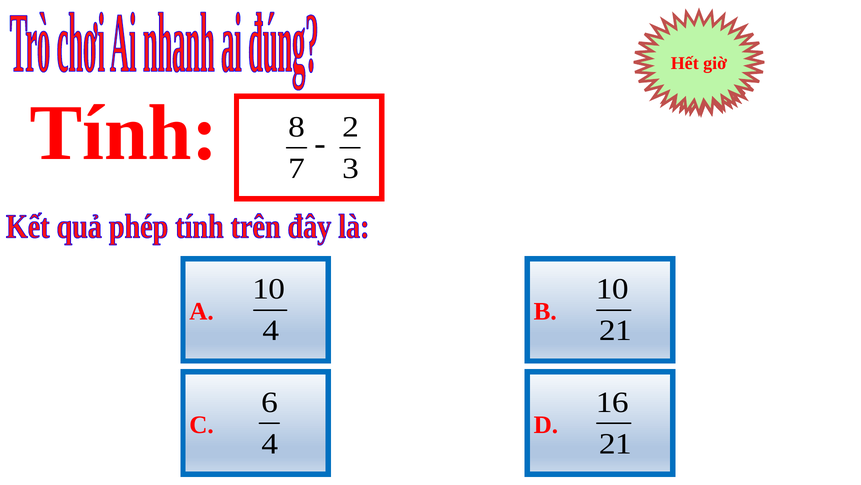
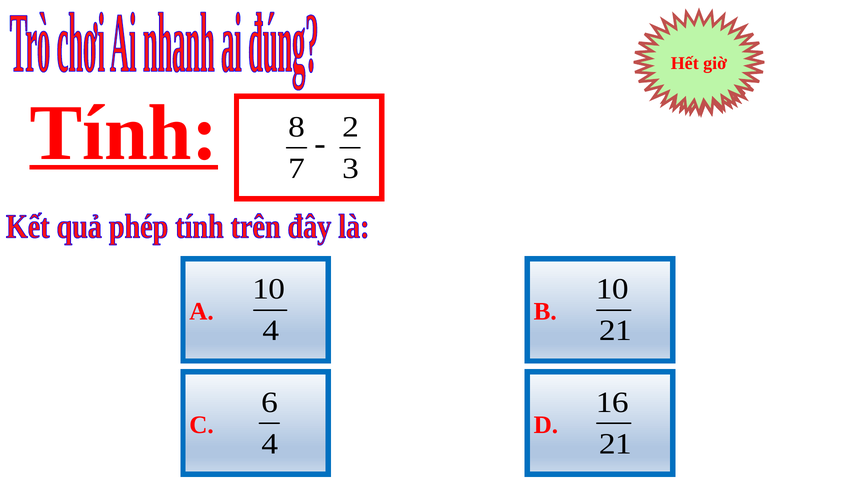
Tính underline: none -> present
